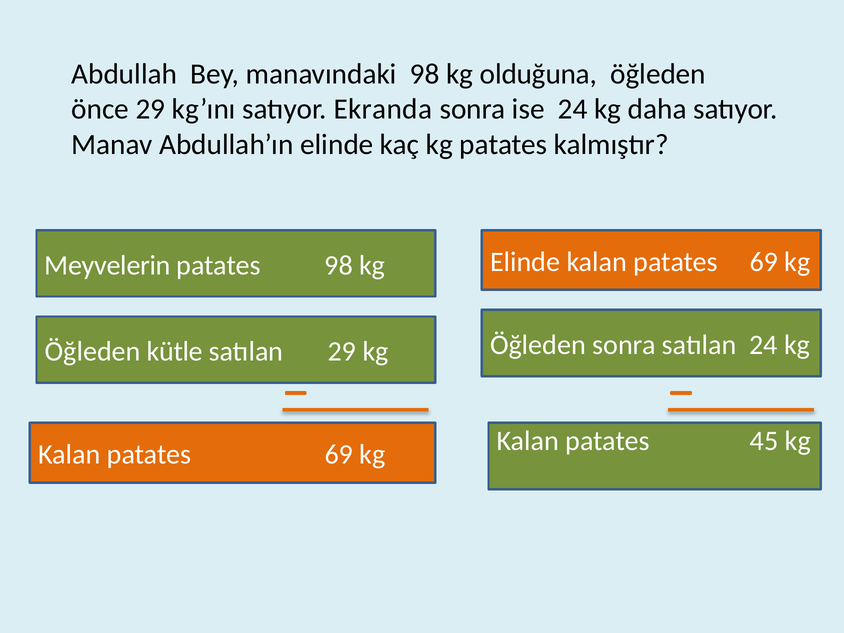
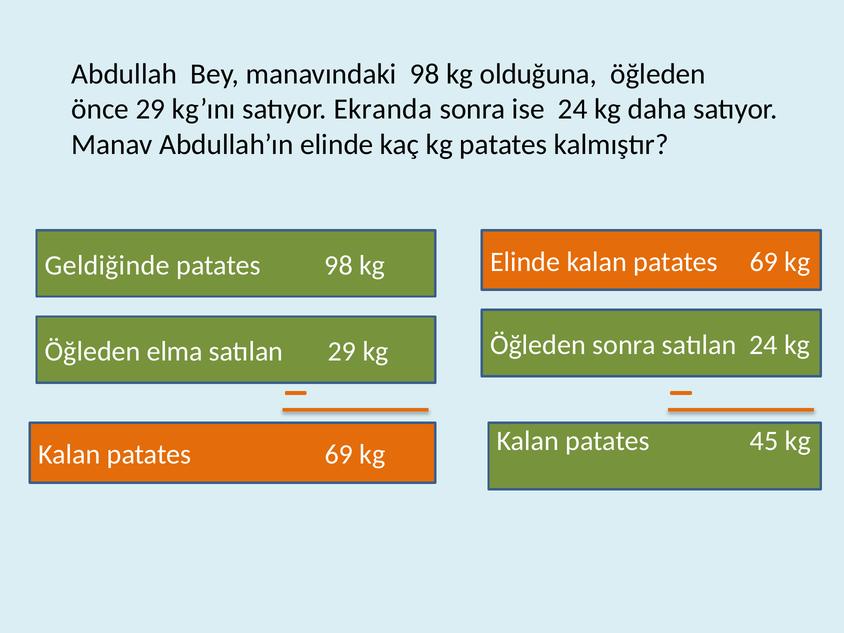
Meyvelerin: Meyvelerin -> Geldiğinde
kütle: kütle -> elma
